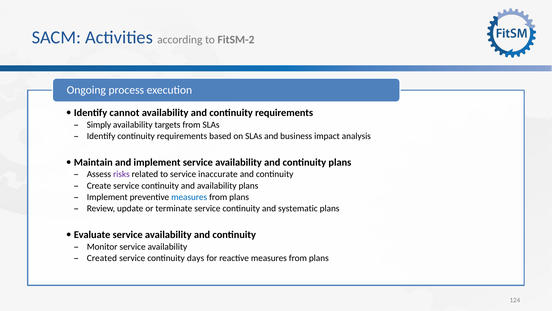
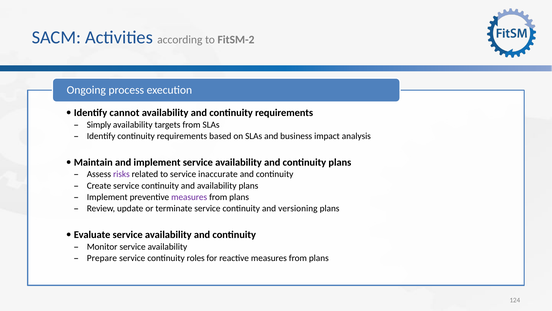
measures at (189, 197) colour: blue -> purple
systematic: systematic -> versioning
Created: Created -> Prepare
days: days -> roles
